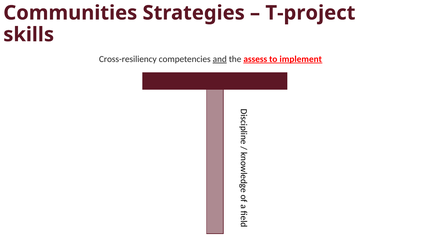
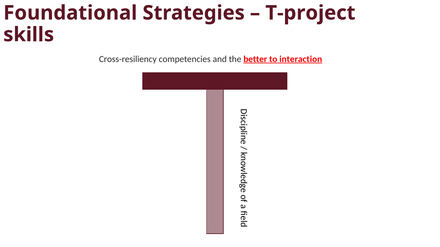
Communities: Communities -> Foundational
and underline: present -> none
assess: assess -> better
implement: implement -> interaction
